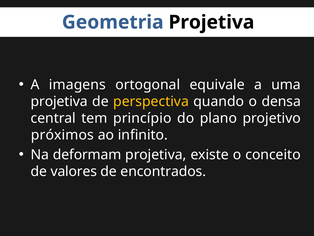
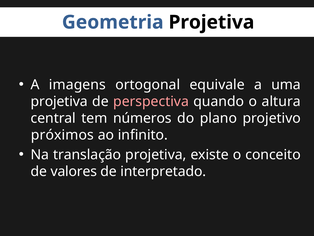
perspectiva colour: yellow -> pink
densa: densa -> altura
princípio: princípio -> números
deformam: deformam -> translação
encontrados: encontrados -> interpretado
